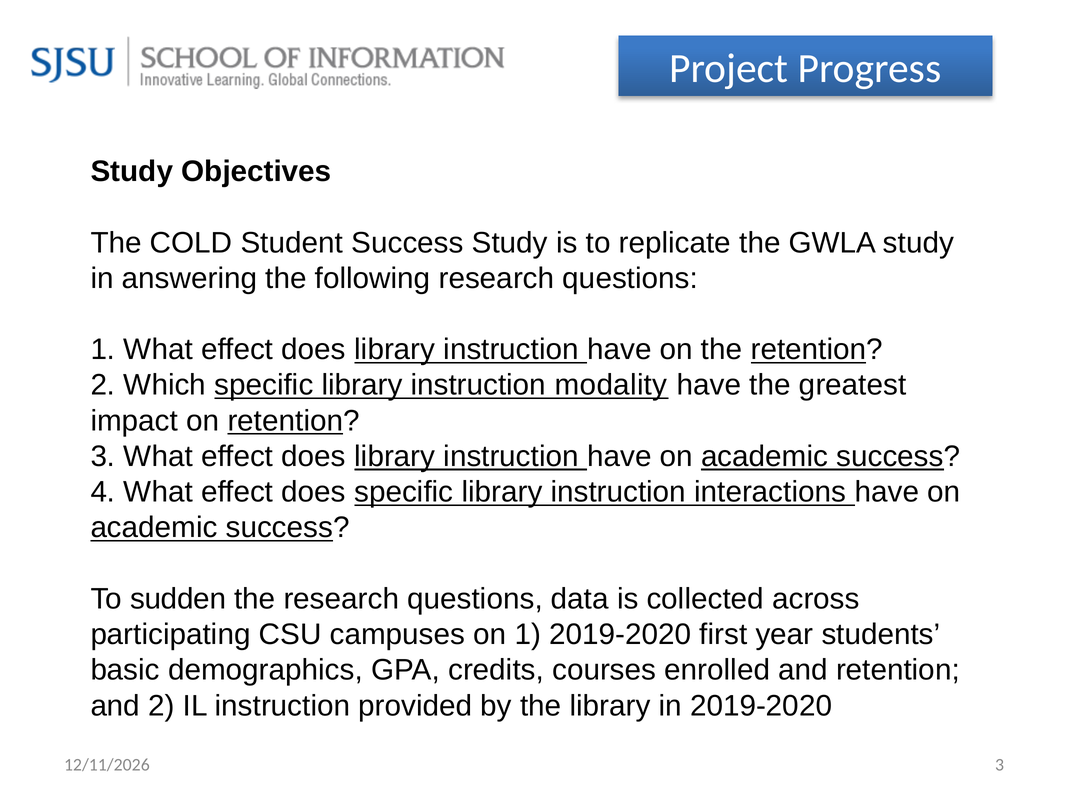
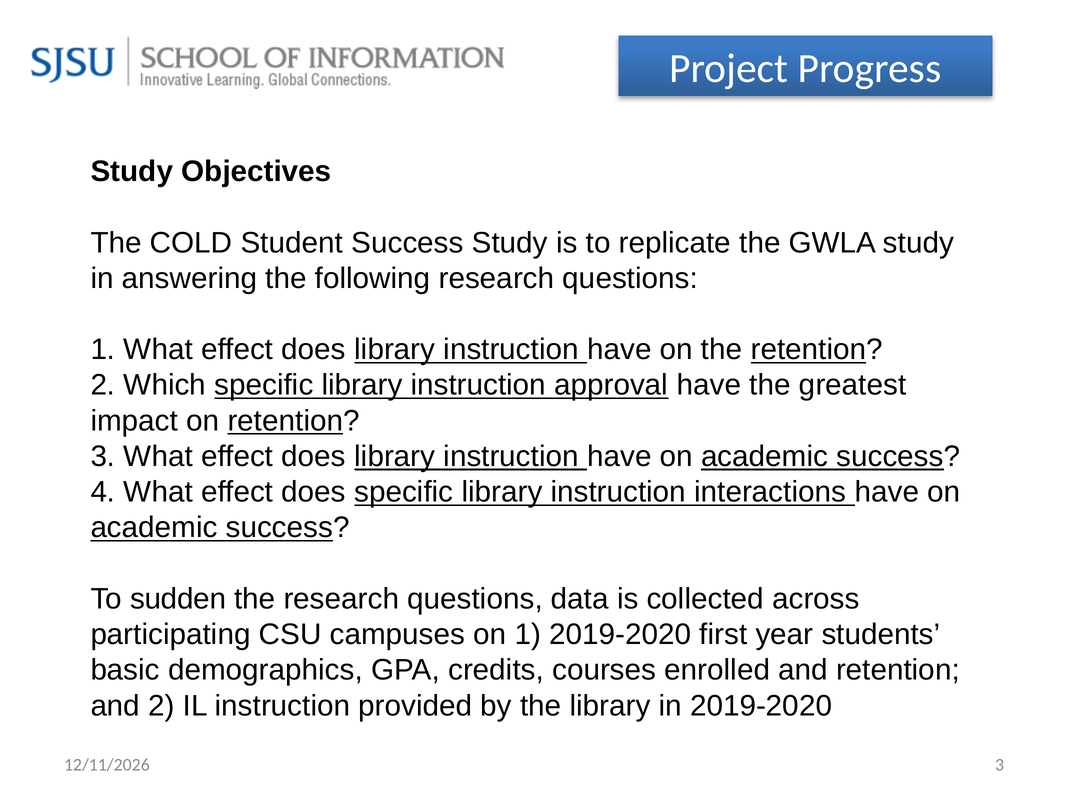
modality: modality -> approval
